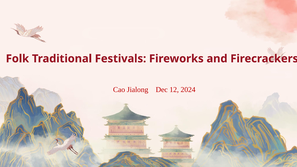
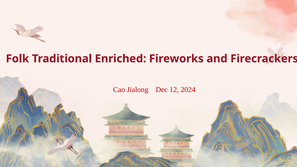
Festivals: Festivals -> Enriched
